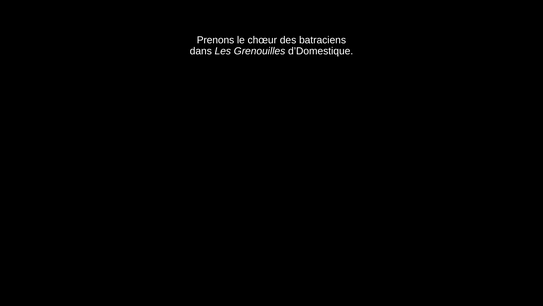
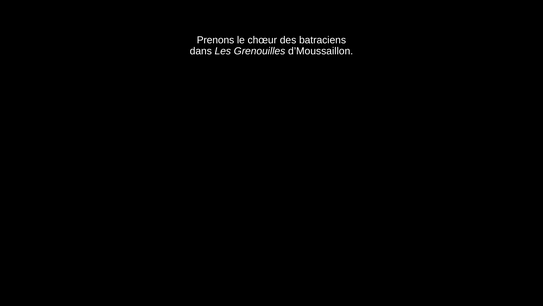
d’Domestique: d’Domestique -> d’Moussaillon
